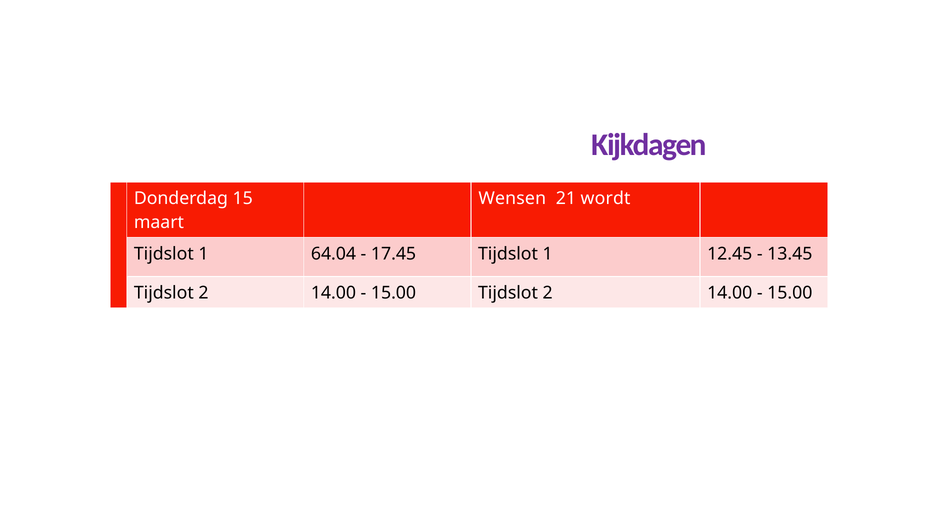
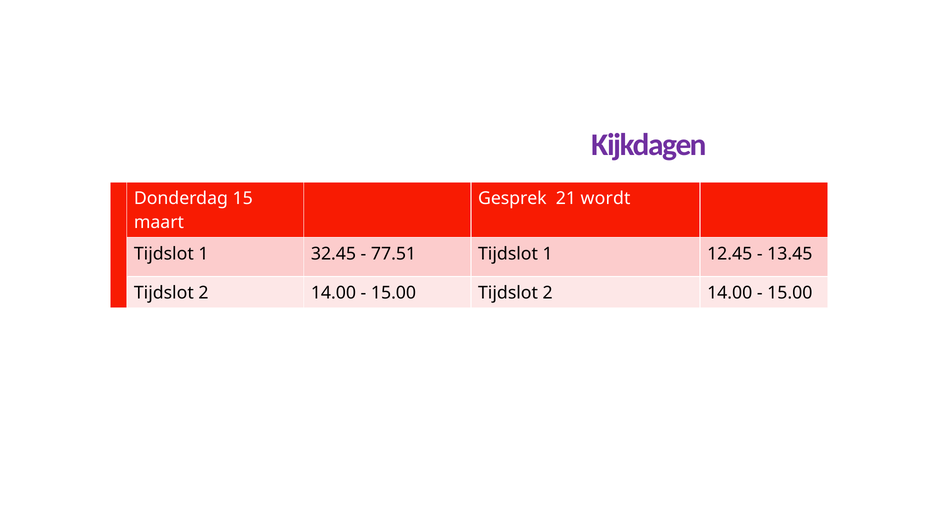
Wensen: Wensen -> Gesprek
64.04: 64.04 -> 32.45
17.45: 17.45 -> 77.51
